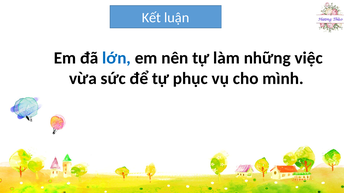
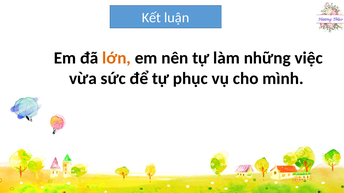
lớn colour: blue -> orange
